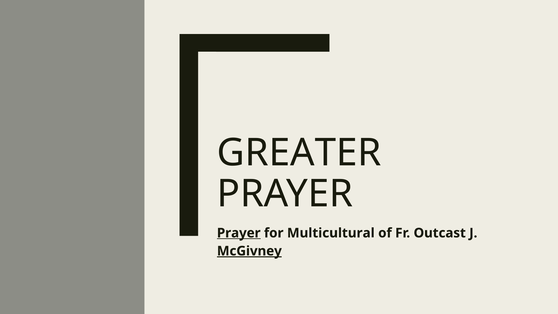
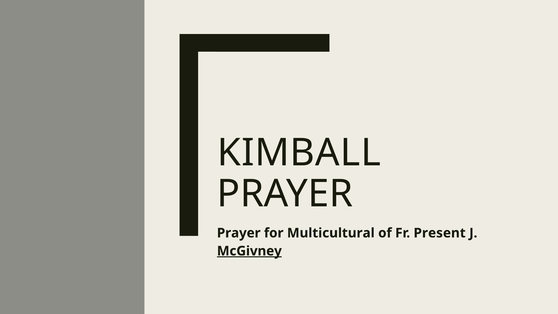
GREATER: GREATER -> KIMBALL
Prayer at (239, 233) underline: present -> none
Outcast: Outcast -> Present
